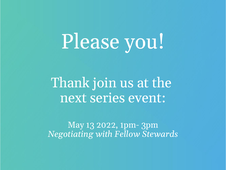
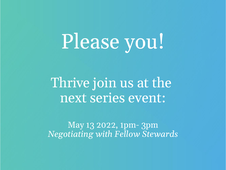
Thank: Thank -> Thrive
